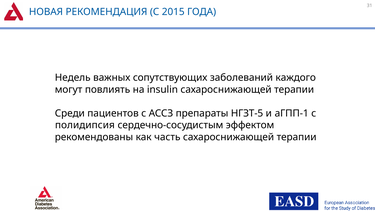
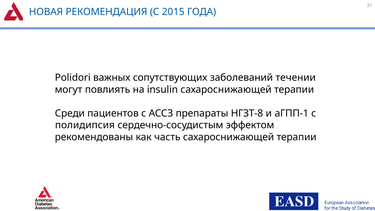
Недель: Недель -> Polidori
каждого: каждого -> течении
НГЗТ-5: НГЗТ-5 -> НГЗТ-8
